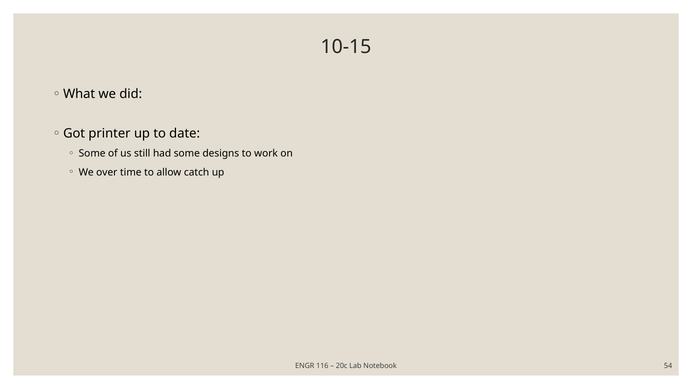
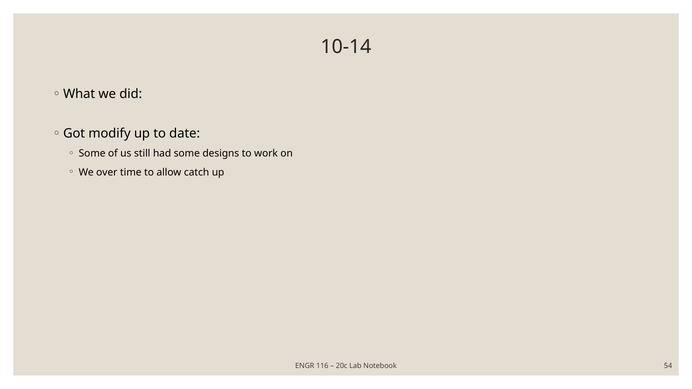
10-15: 10-15 -> 10-14
printer: printer -> modify
